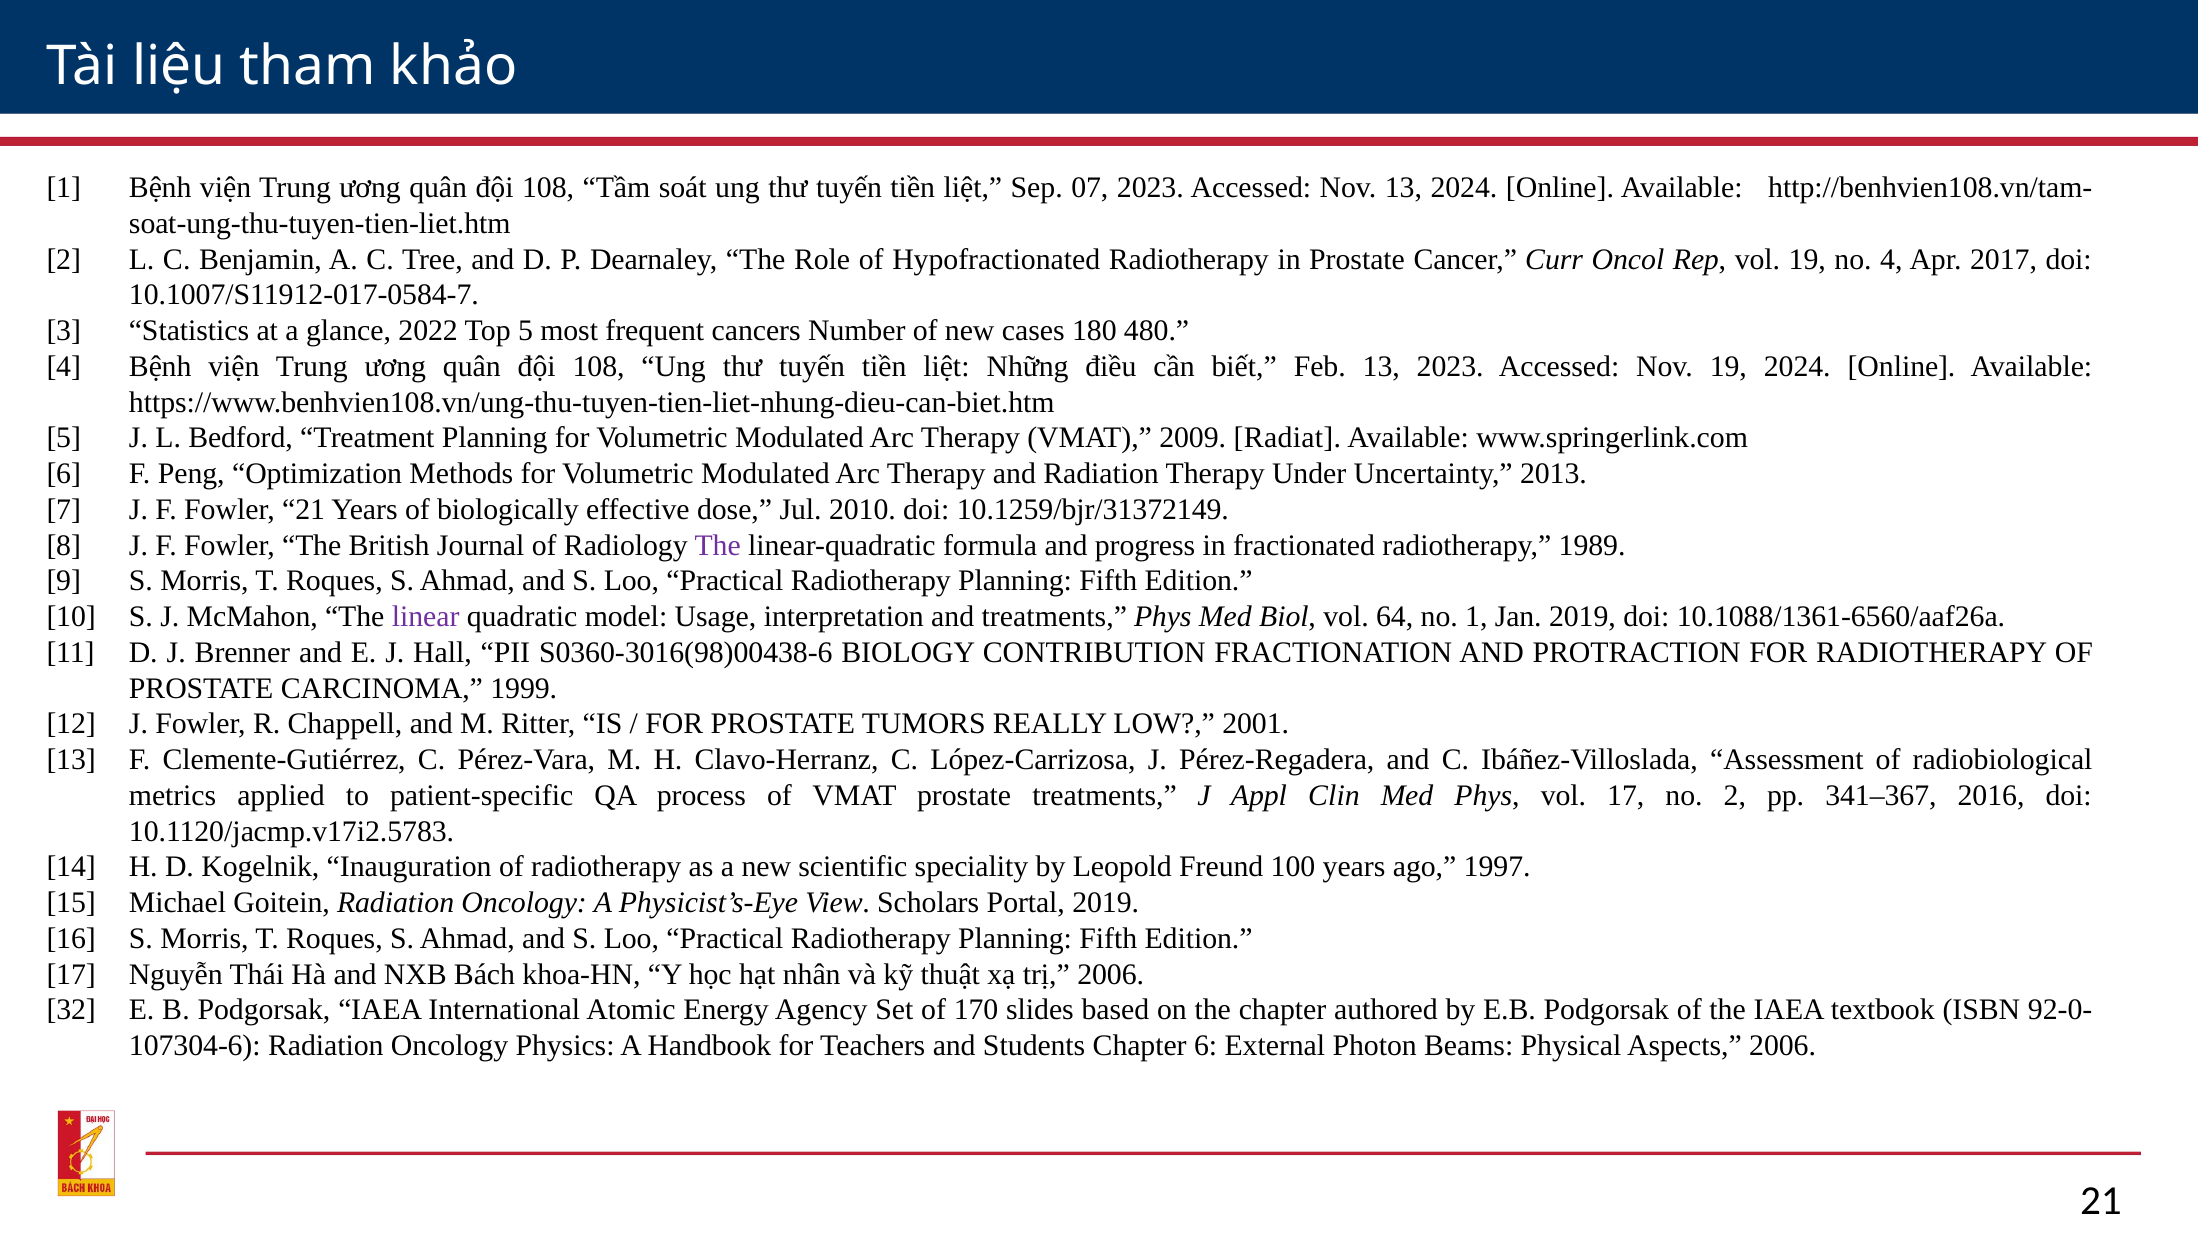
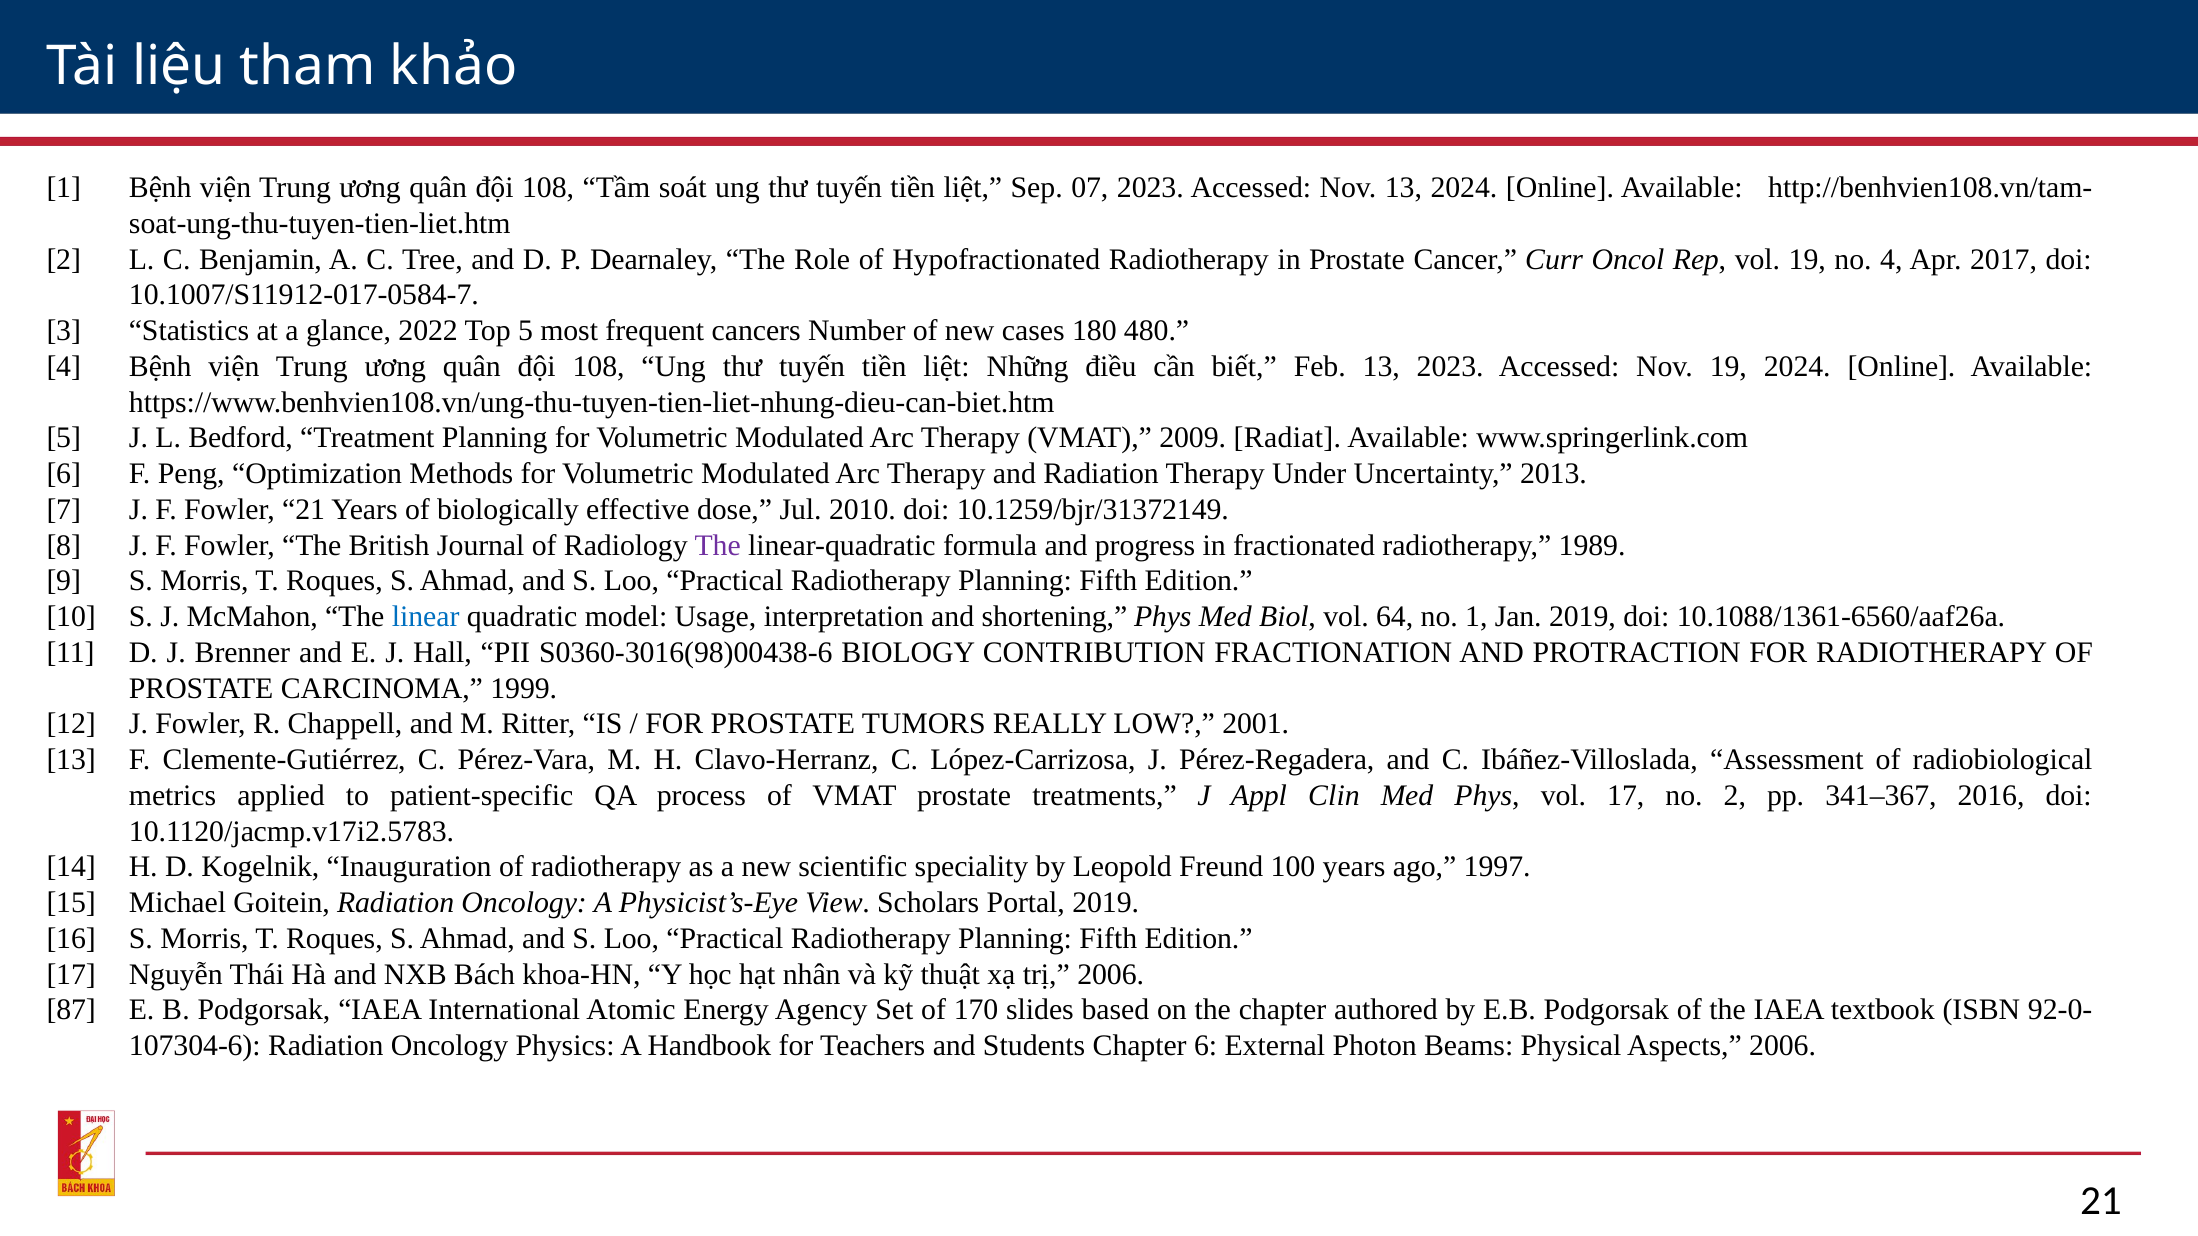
linear colour: purple -> blue
and treatments: treatments -> shortening
32: 32 -> 87
